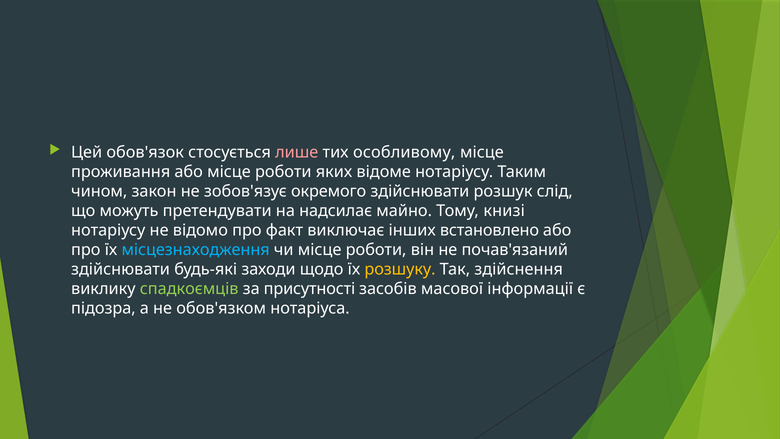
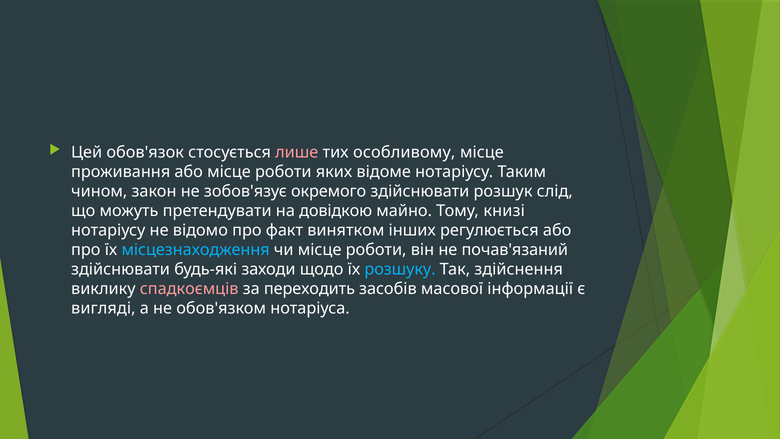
надсилає: надсилає -> довідкою
виключає: виключає -> винятком
встановлено: встановлено -> регулюється
розшуку colour: yellow -> light blue
спадкоємців colour: light green -> pink
присутності: присутності -> переходить
підозра: підозра -> вигляді
